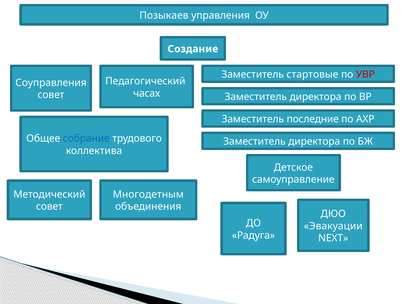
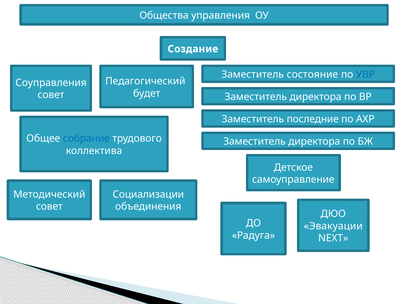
Позыкаев: Позыкаев -> Общества
стартовые: стартовые -> состояние
УВР colour: red -> blue
часах: часах -> будет
Многодетным: Многодетным -> Социализации
